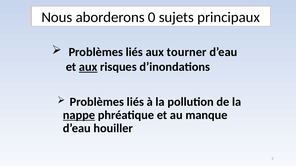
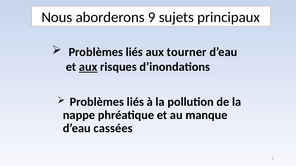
0: 0 -> 9
nappe underline: present -> none
houiller: houiller -> cassées
